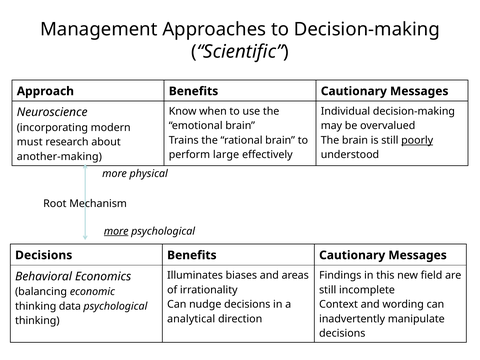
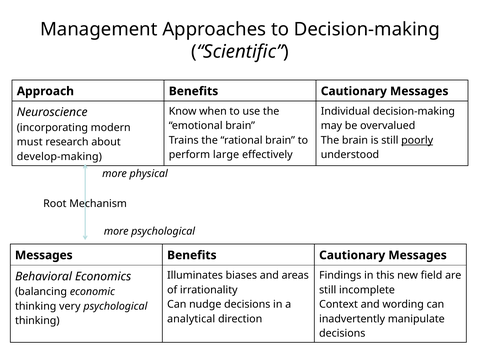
another-making: another-making -> develop-making
more at (116, 231) underline: present -> none
Decisions at (44, 255): Decisions -> Messages
data: data -> very
